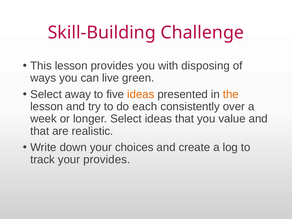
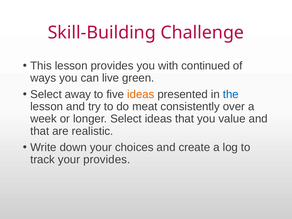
disposing: disposing -> continued
the colour: orange -> blue
each: each -> meat
